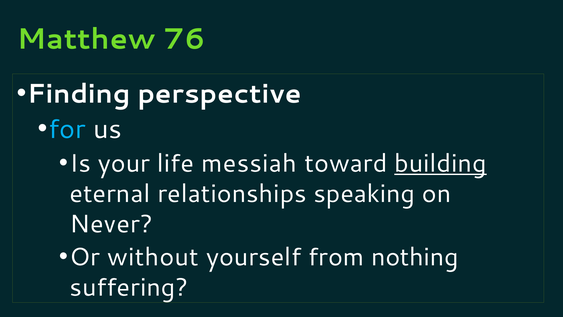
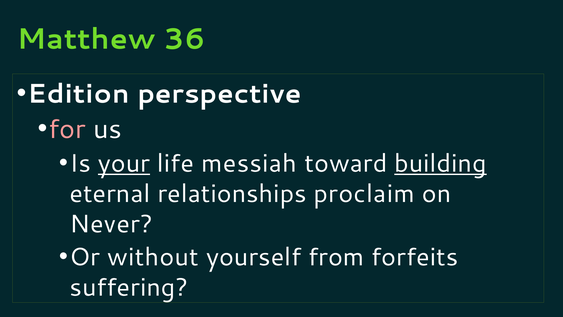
76: 76 -> 36
Finding: Finding -> Edition
for colour: light blue -> pink
your underline: none -> present
speaking: speaking -> proclaim
nothing: nothing -> forfeits
